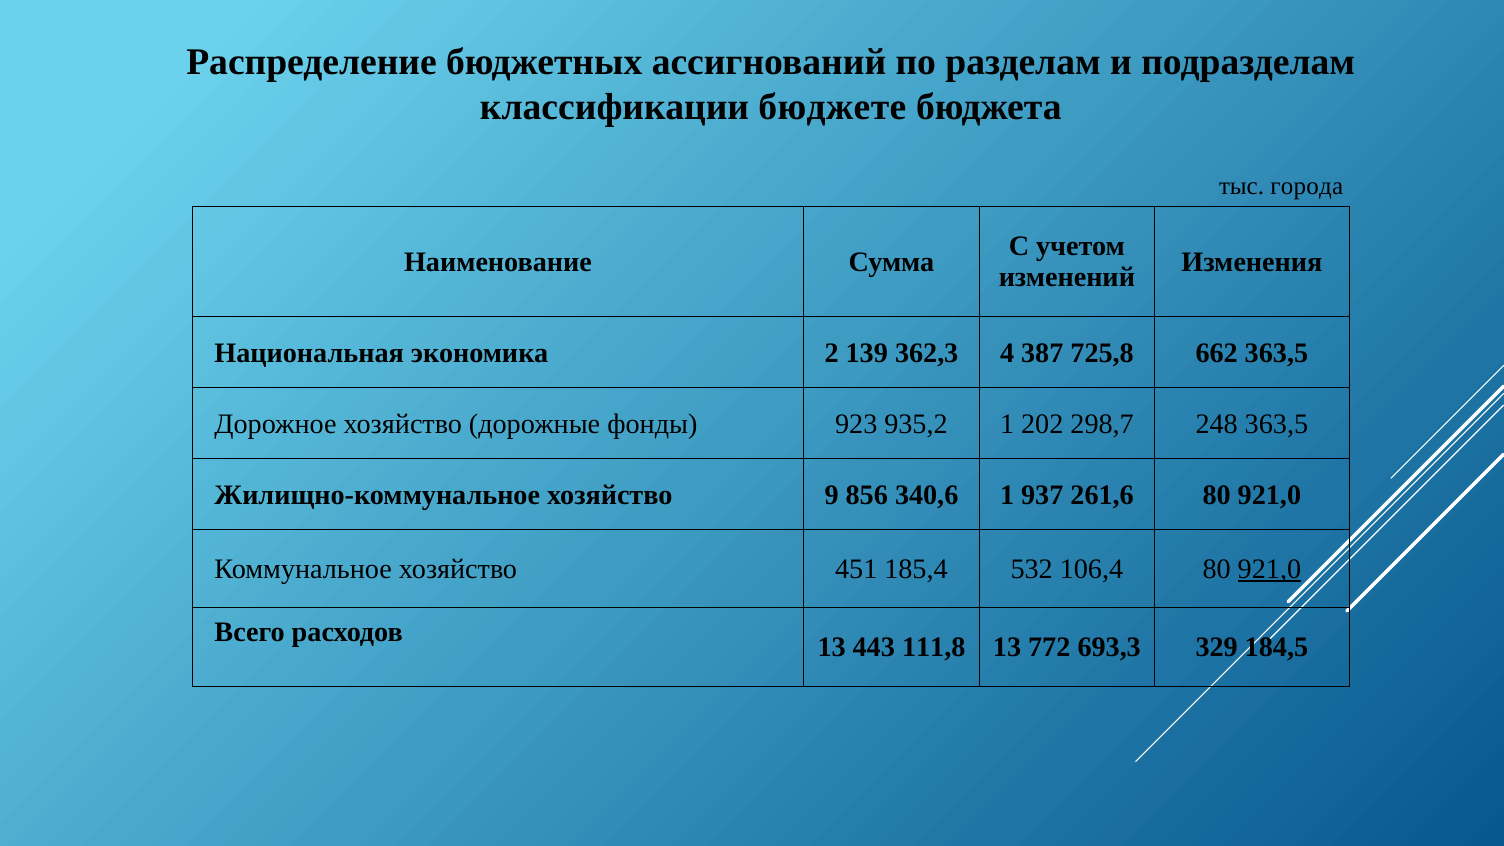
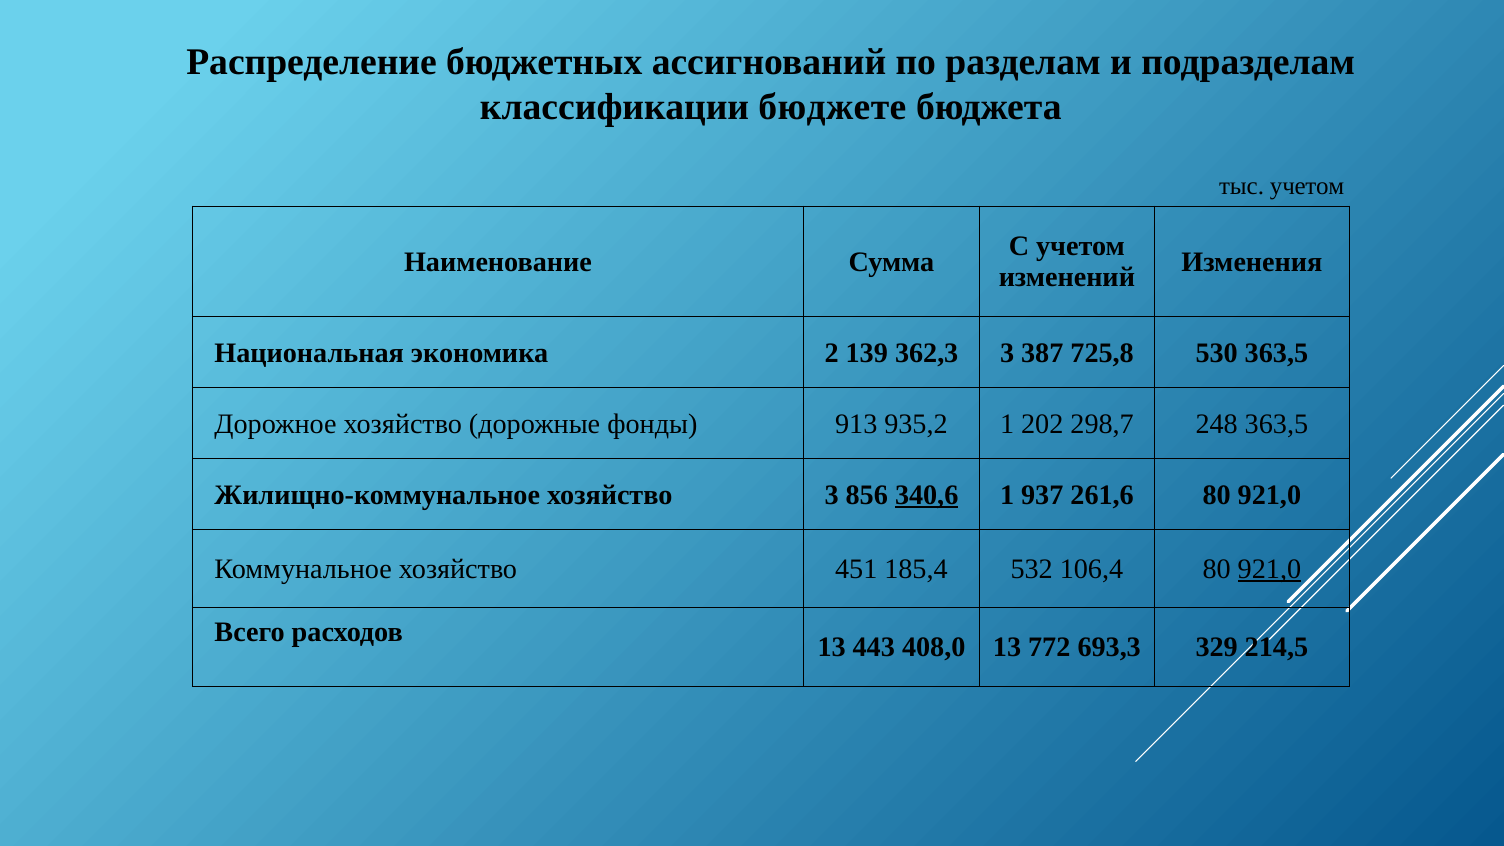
тыс города: города -> учетом
362,3 4: 4 -> 3
662: 662 -> 530
923: 923 -> 913
хозяйство 9: 9 -> 3
340,6 underline: none -> present
111,8: 111,8 -> 408,0
184,5: 184,5 -> 214,5
